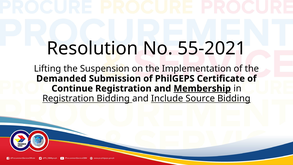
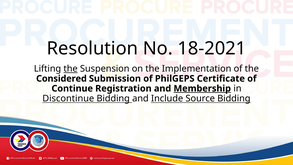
55-2021: 55-2021 -> 18-2021
the at (71, 69) underline: none -> present
Demanded: Demanded -> Considered
Registration at (68, 98): Registration -> Discontinue
